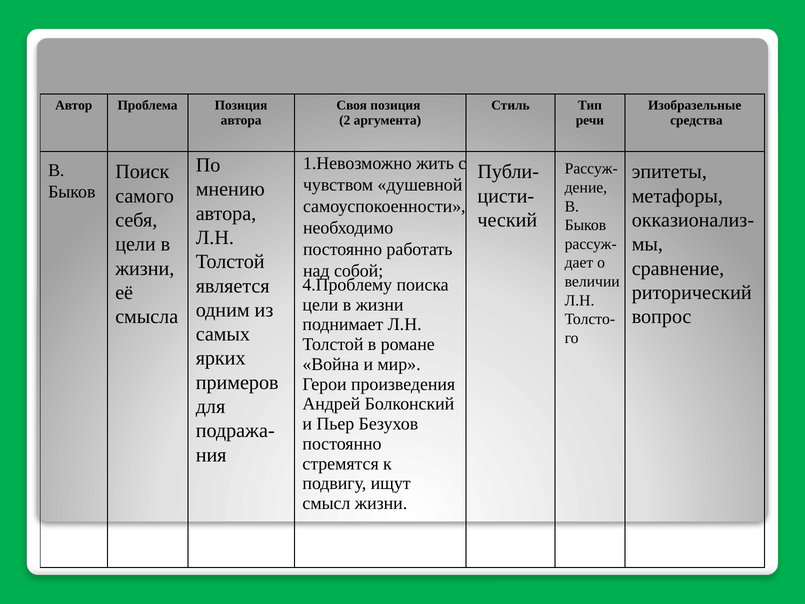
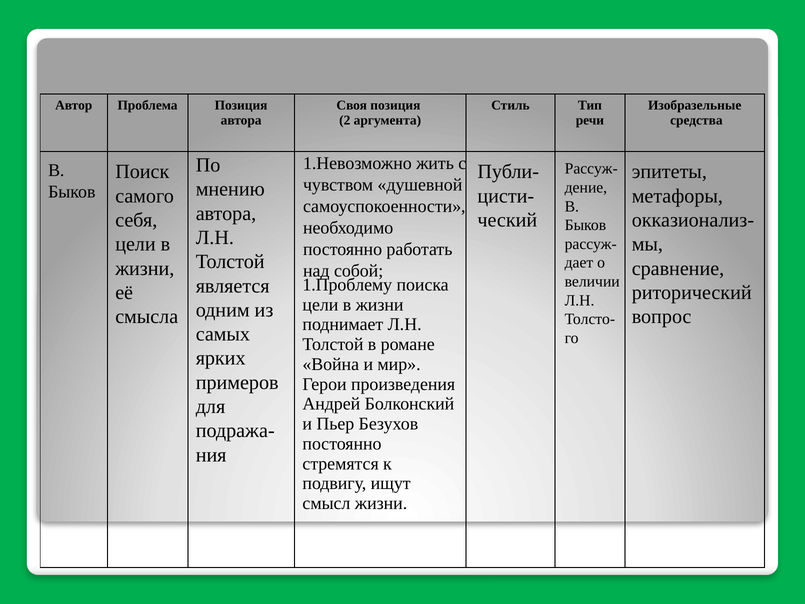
4.Проблему: 4.Проблему -> 1.Проблему
